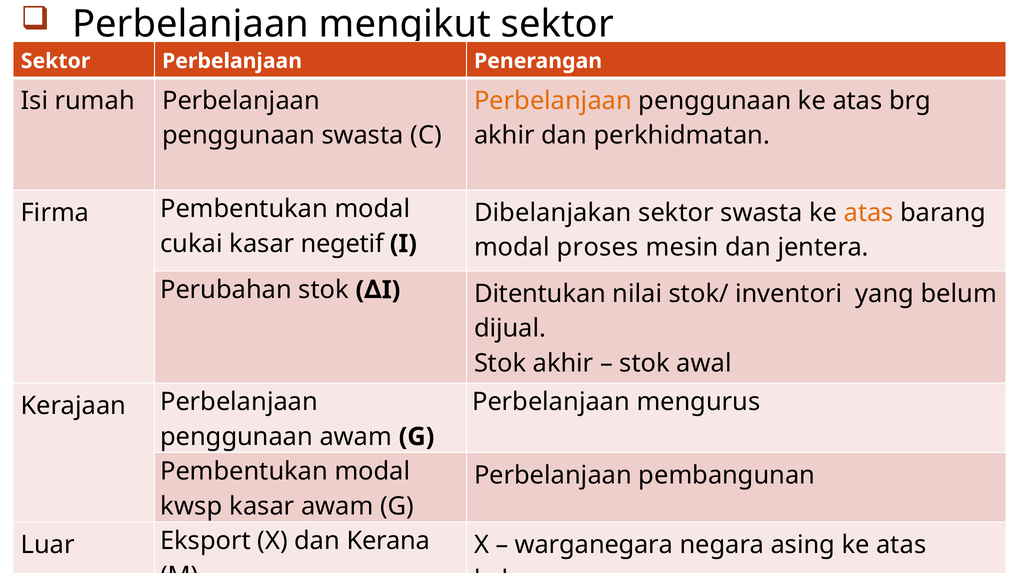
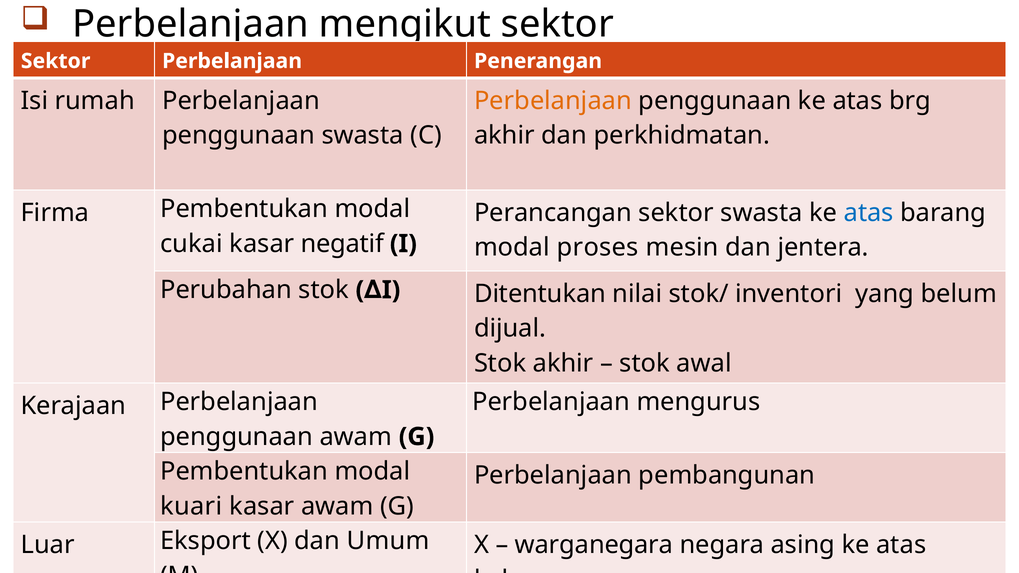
Dibelanjakan: Dibelanjakan -> Perancangan
atas at (869, 213) colour: orange -> blue
negetif: negetif -> negatif
kwsp: kwsp -> kuari
Kerana: Kerana -> Umum
